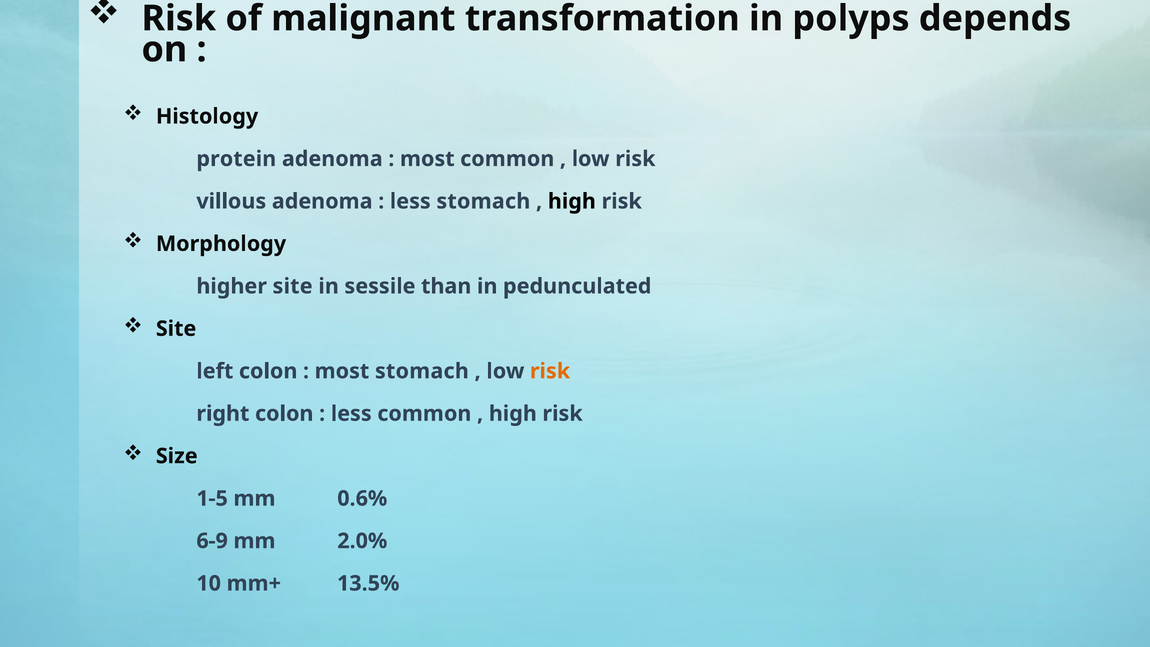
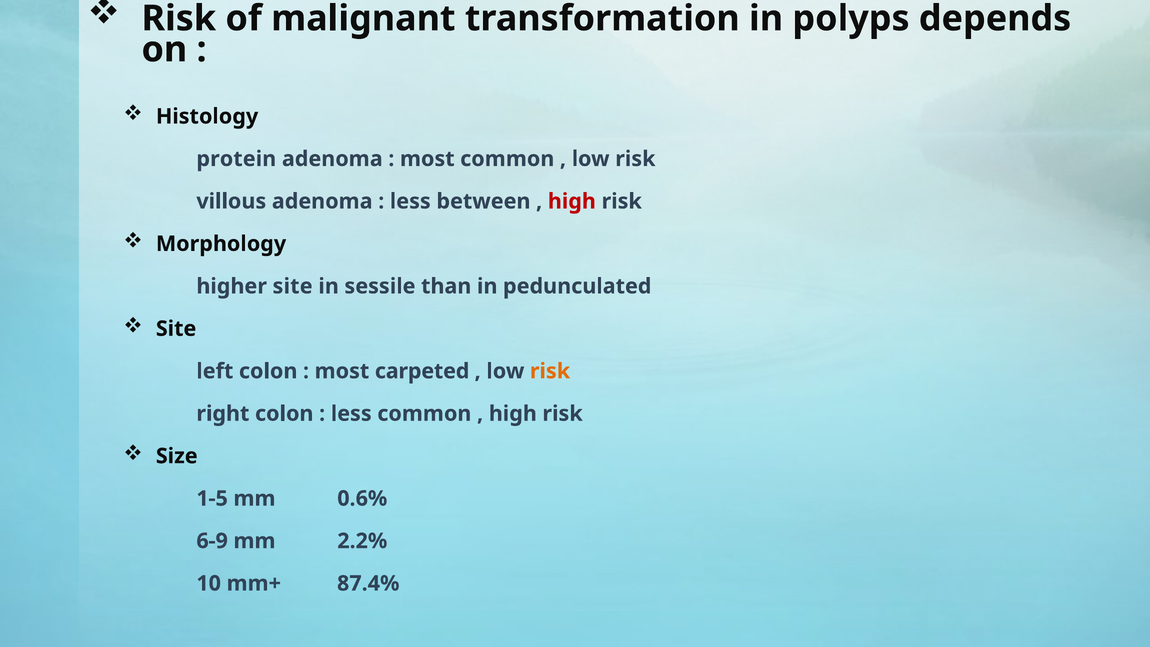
less stomach: stomach -> between
high at (572, 201) colour: black -> red
most stomach: stomach -> carpeted
2.0%: 2.0% -> 2.2%
13.5%: 13.5% -> 87.4%
